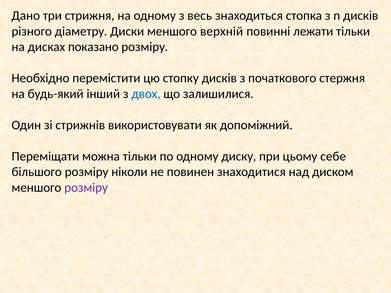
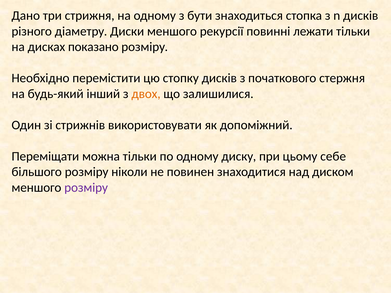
весь: весь -> бути
верхній: верхній -> рекурсії
двох colour: blue -> orange
